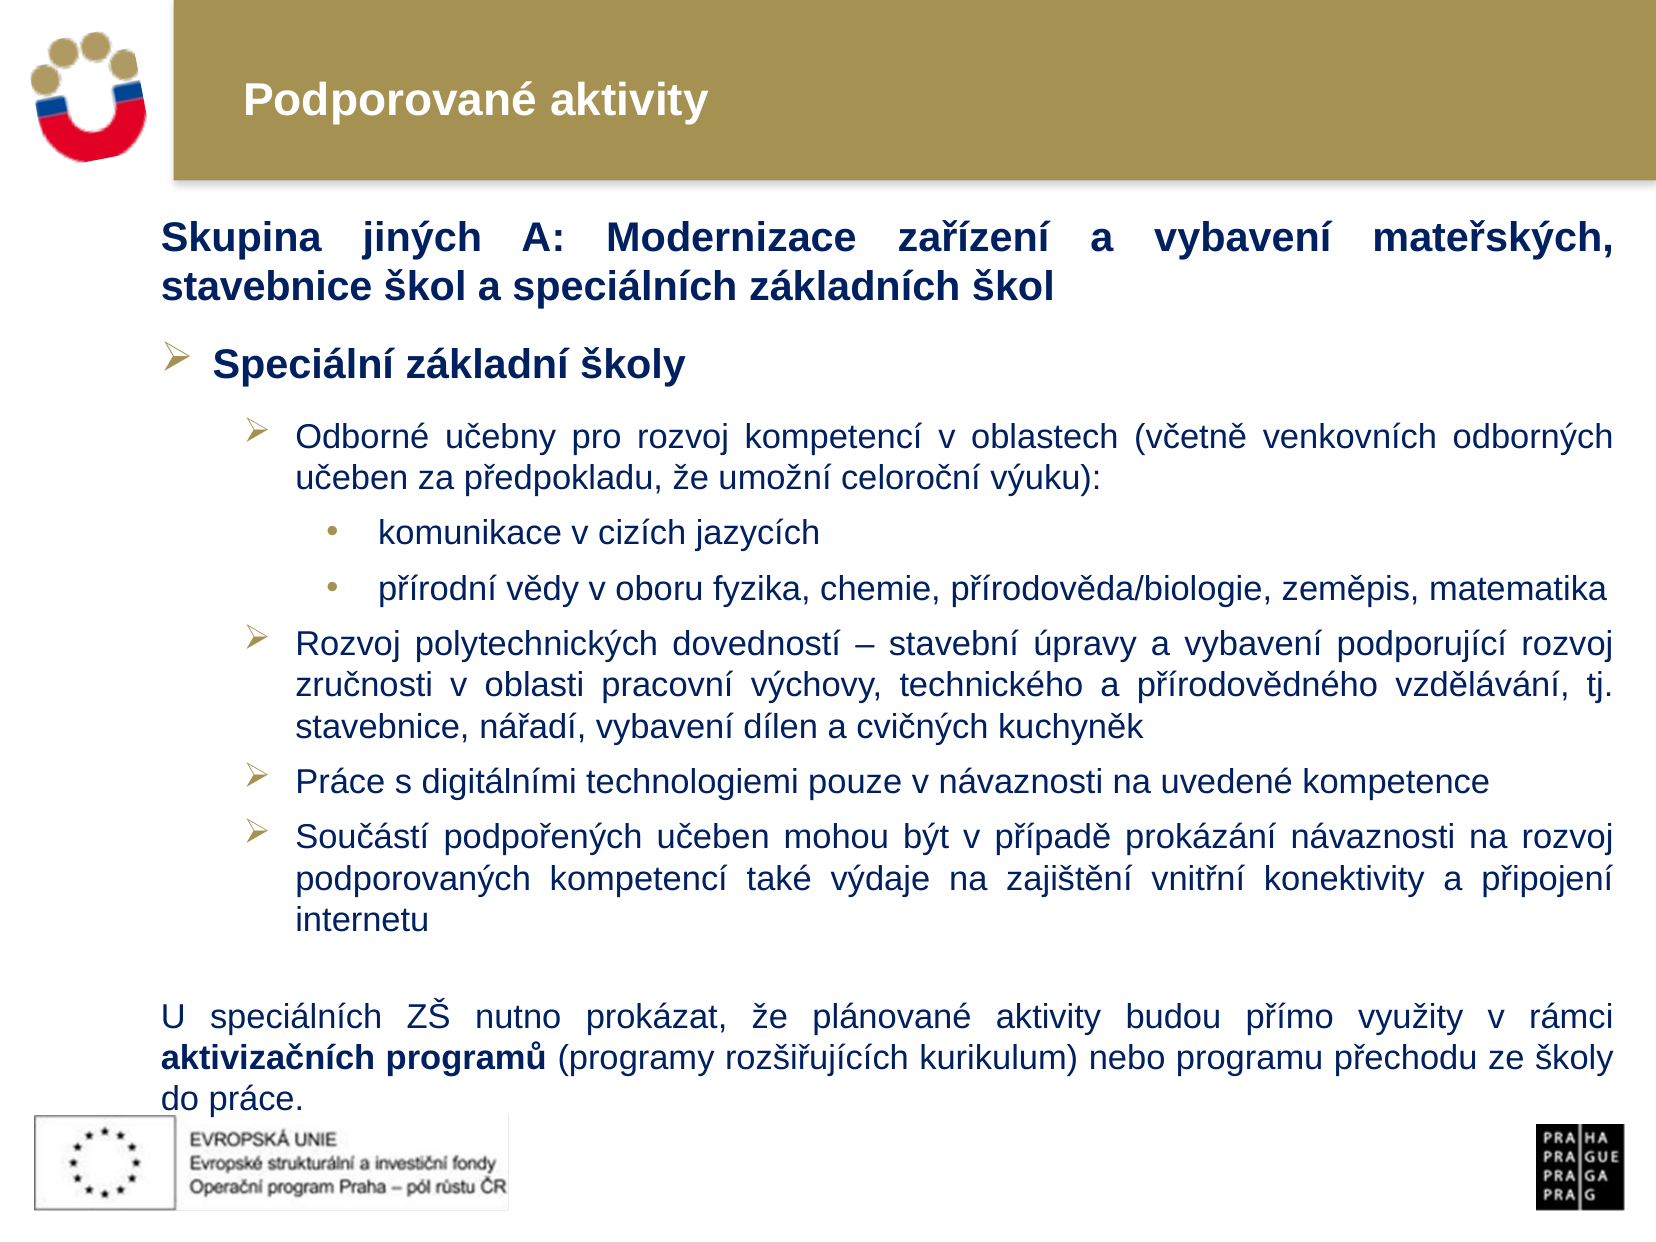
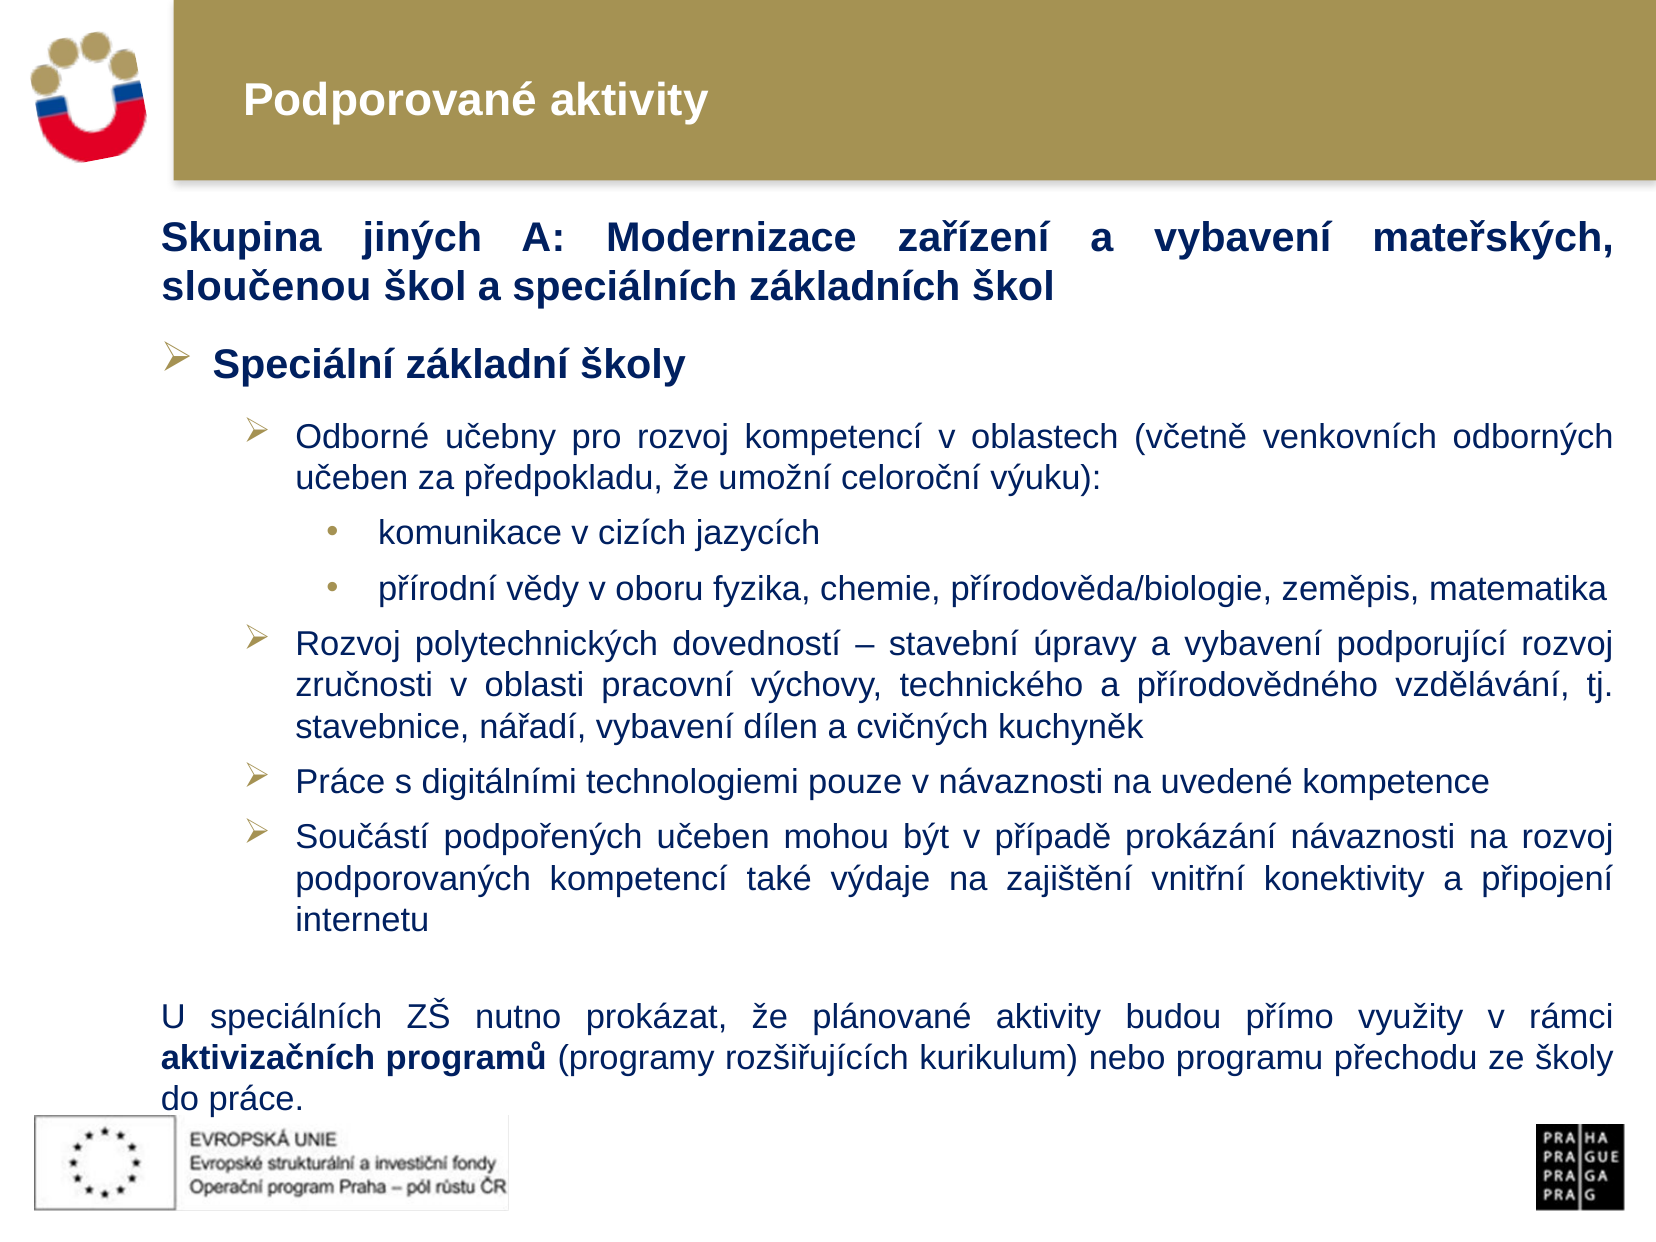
stavebnice at (267, 287): stavebnice -> sloučenou
